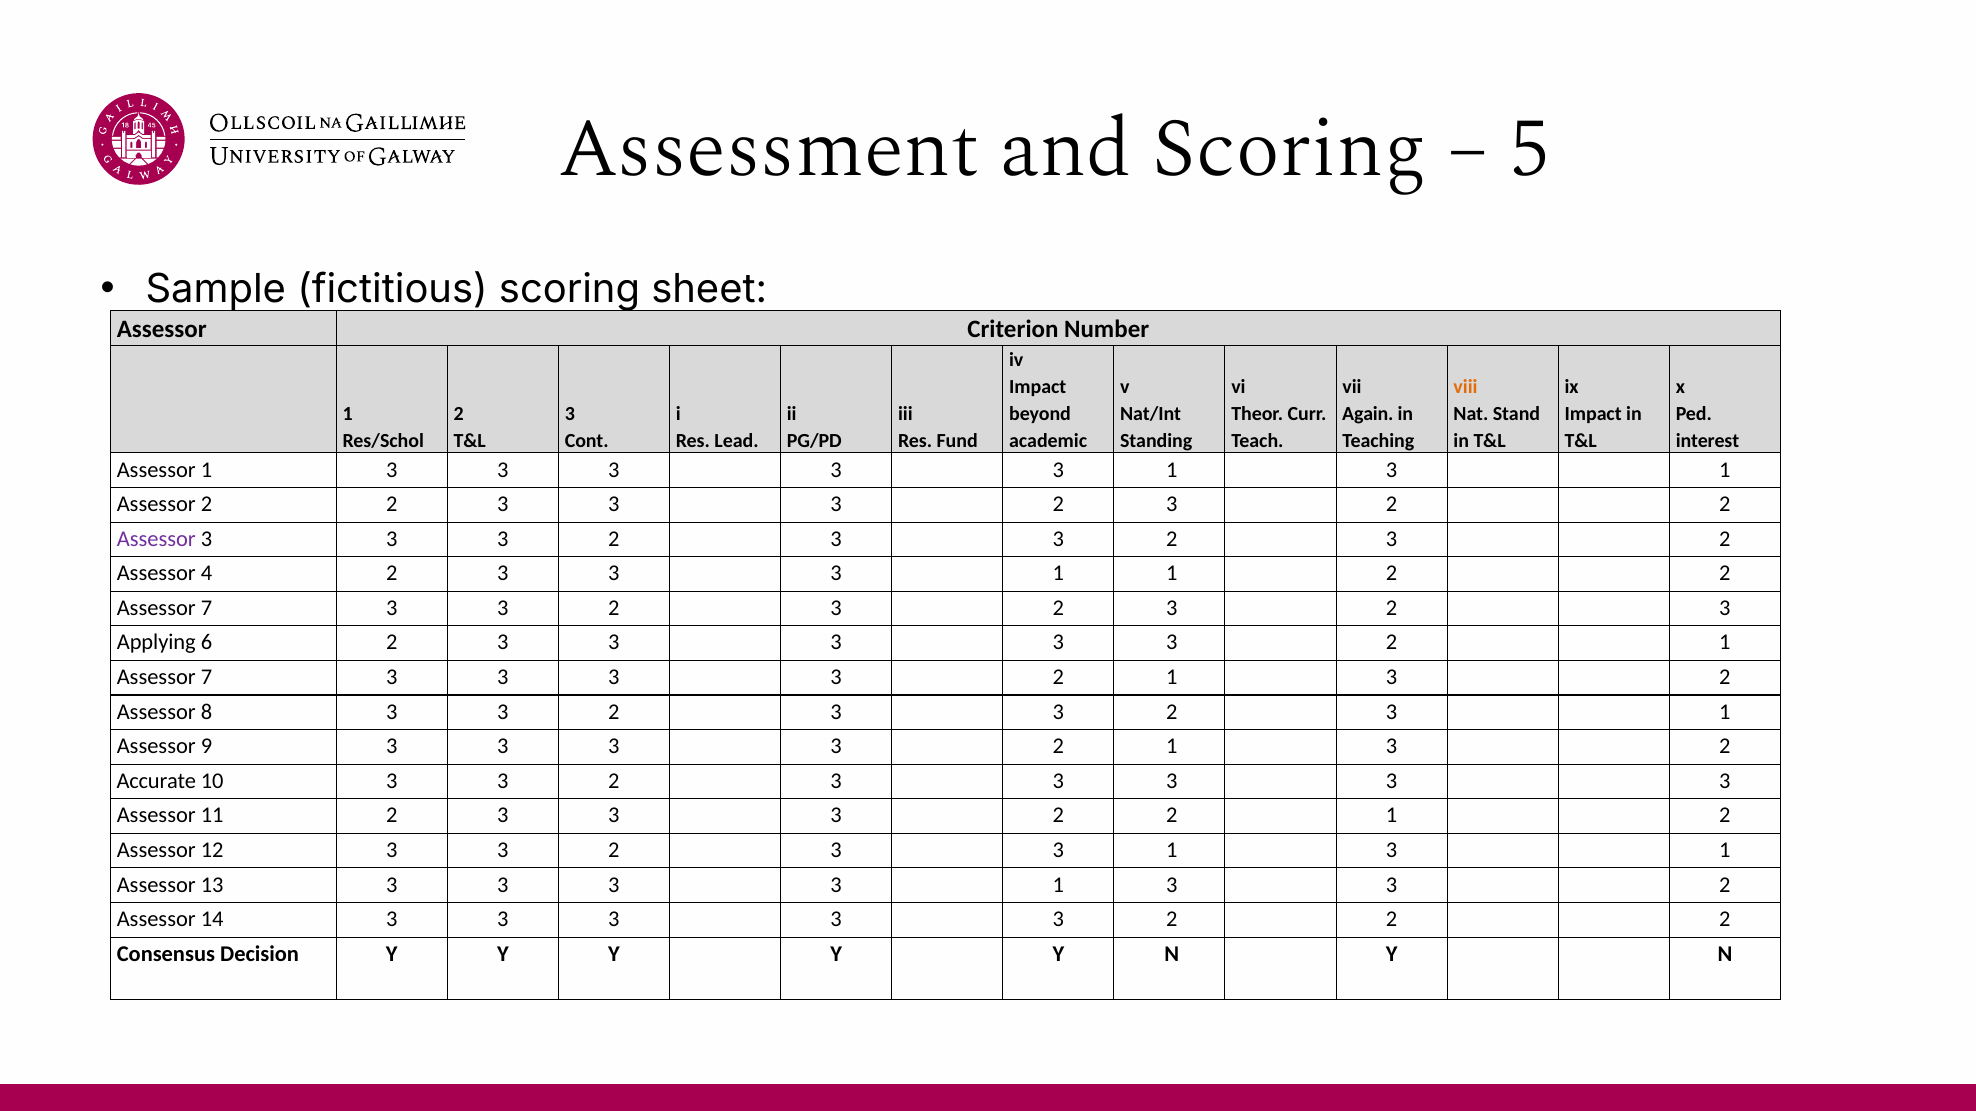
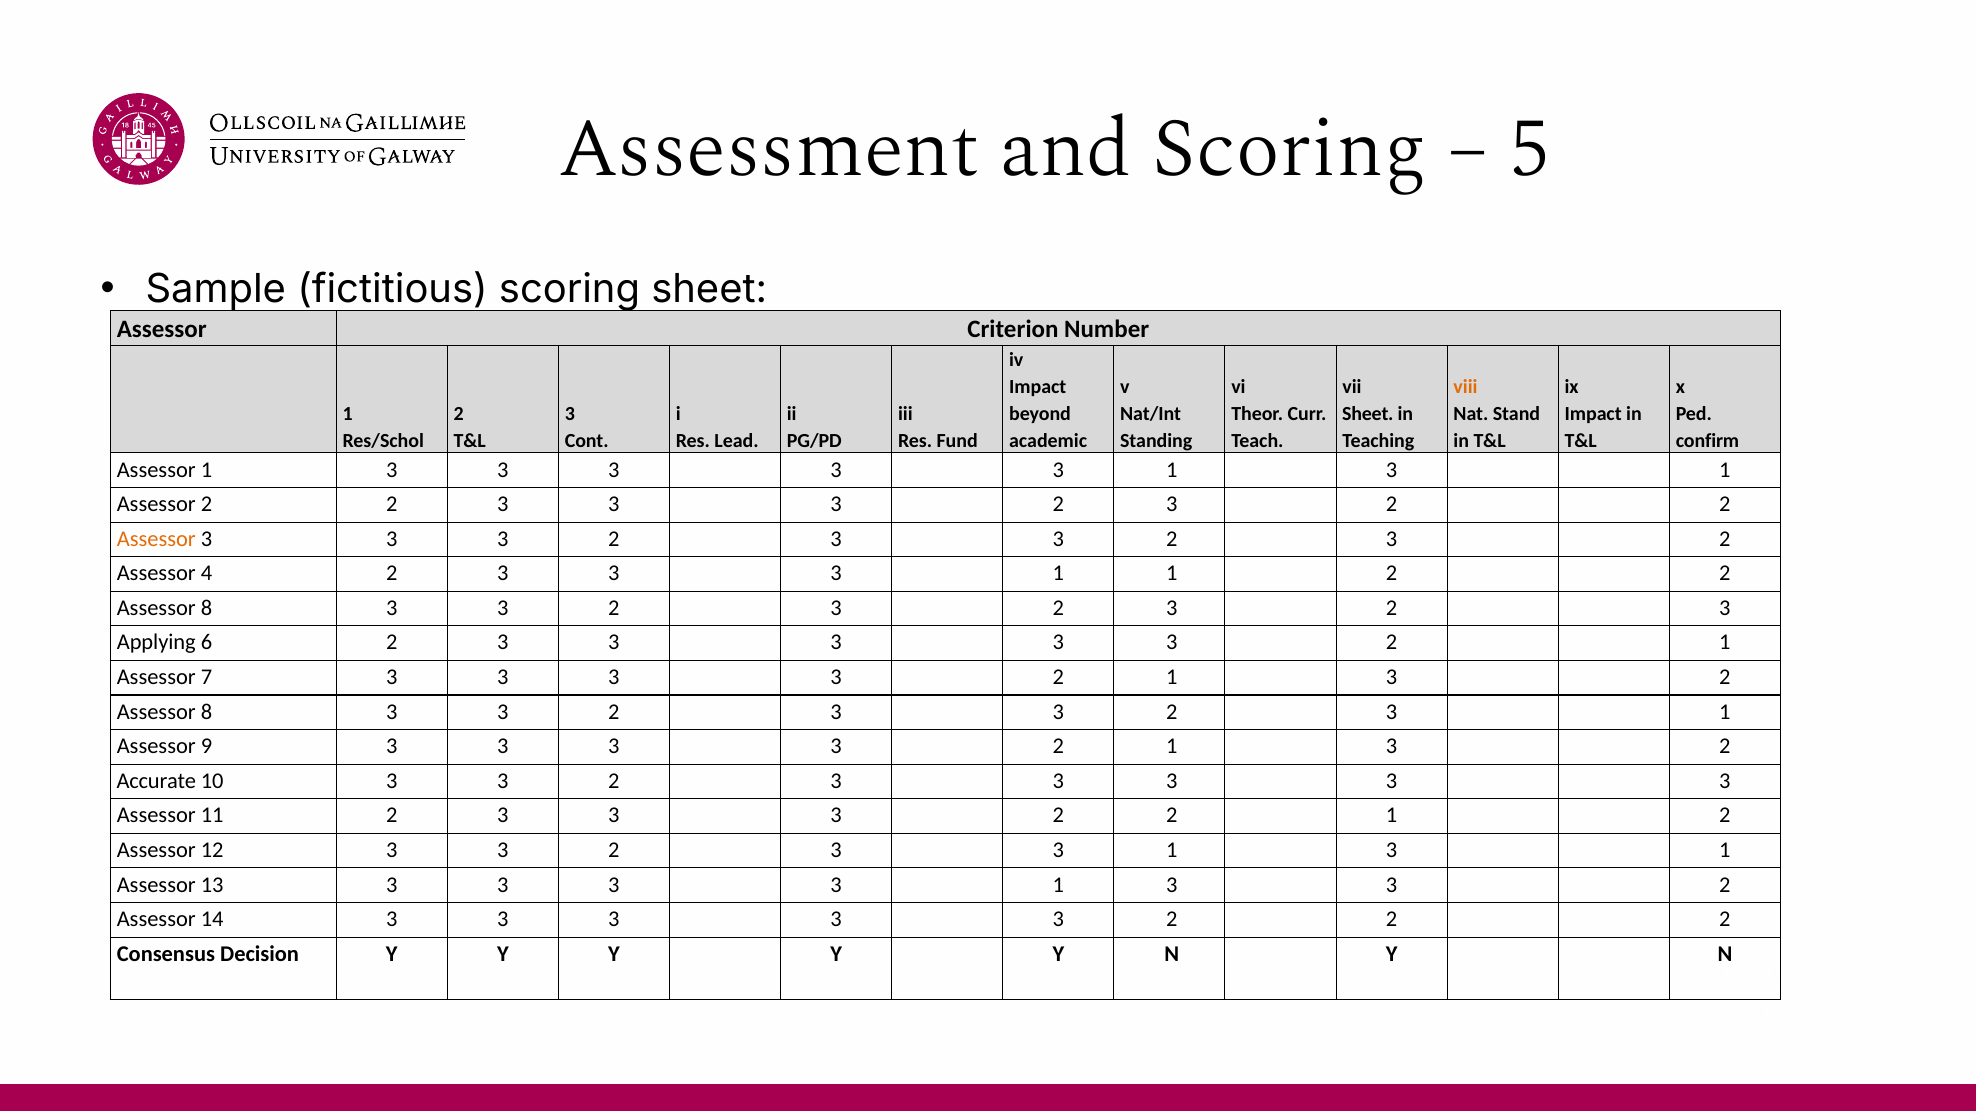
Again at (1368, 414): Again -> Sheet
interest: interest -> confirm
Assessor at (156, 539) colour: purple -> orange
7 at (206, 608): 7 -> 8
